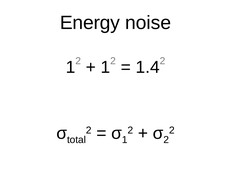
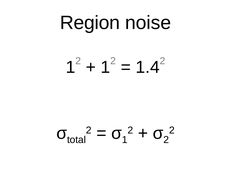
Energy: Energy -> Region
